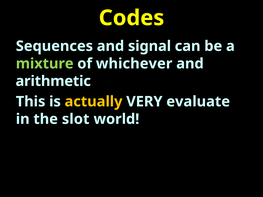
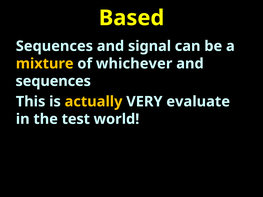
Codes: Codes -> Based
mixture colour: light green -> yellow
arithmetic at (53, 81): arithmetic -> sequences
slot: slot -> test
